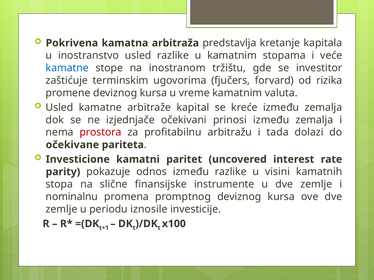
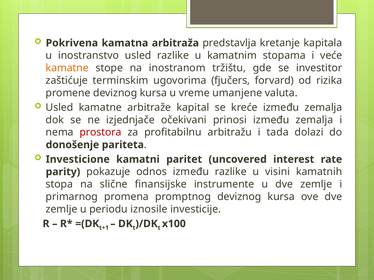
kamatne at (67, 68) colour: blue -> orange
vreme kamatnim: kamatnim -> umanjene
očekivane: očekivane -> donošenje
nominalnu: nominalnu -> primarnog
